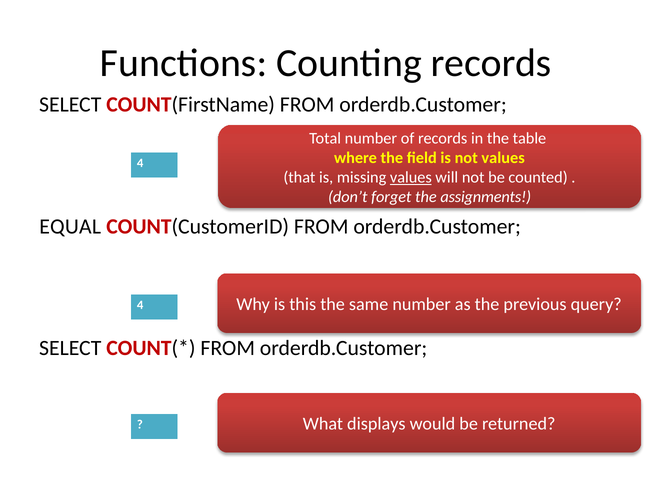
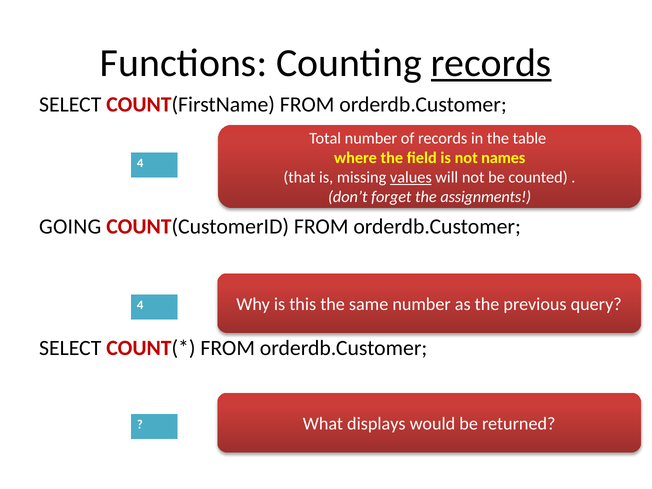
records at (491, 63) underline: none -> present
not values: values -> names
EQUAL: EQUAL -> GOING
